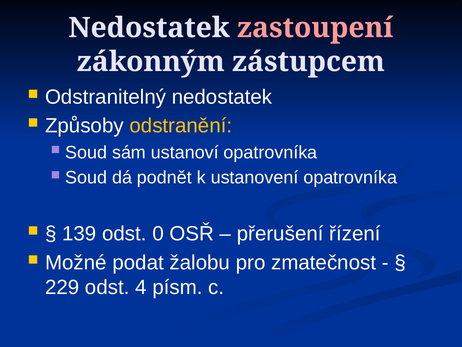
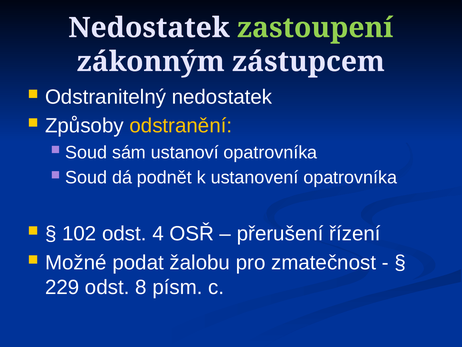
zastoupení colour: pink -> light green
139: 139 -> 102
0: 0 -> 4
4: 4 -> 8
